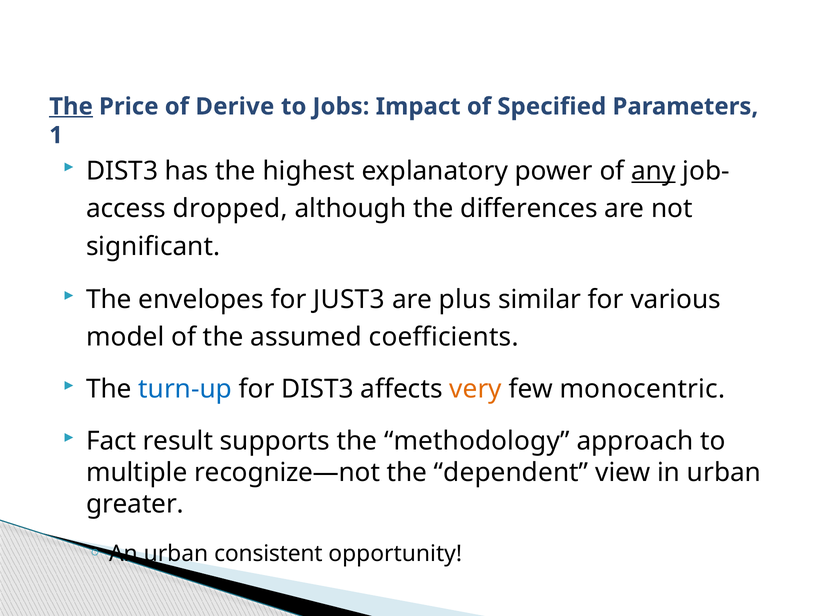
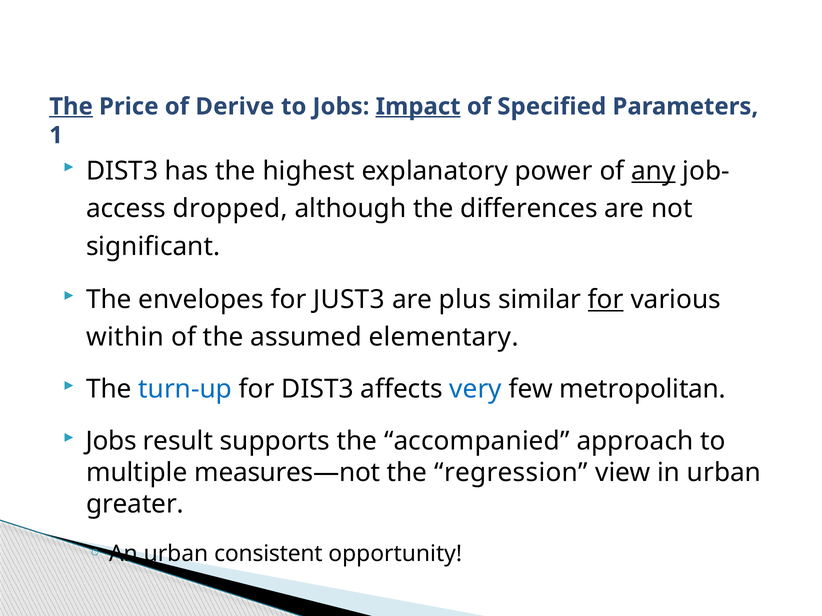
Impact underline: none -> present
for at (606, 300) underline: none -> present
model: model -> within
coefficients: coefficients -> elementary
very colour: orange -> blue
monocentric: monocentric -> metropolitan
Fact at (111, 442): Fact -> Jobs
methodology: methodology -> accompanied
recognize—not: recognize—not -> measures—not
dependent: dependent -> regression
